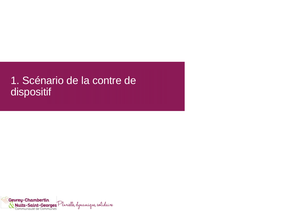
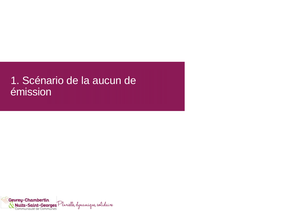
contre: contre -> aucun
dispositif: dispositif -> émission
